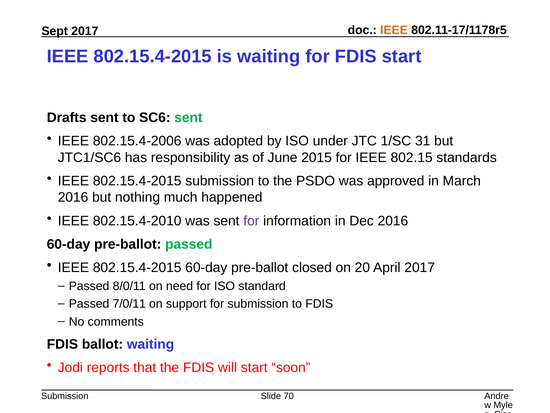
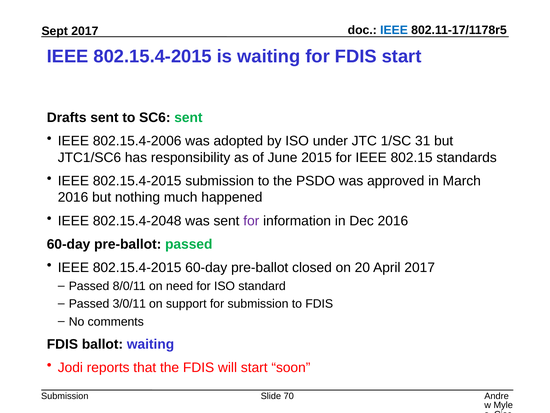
IEEE at (394, 30) colour: orange -> blue
802.15.4-2010: 802.15.4-2010 -> 802.15.4-2048
7/0/11: 7/0/11 -> 3/0/11
